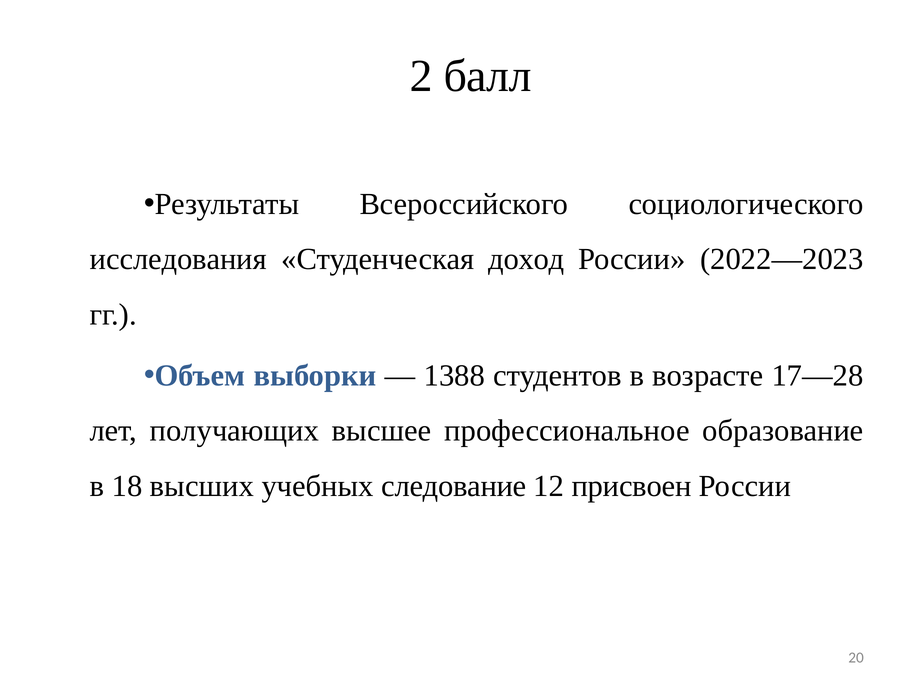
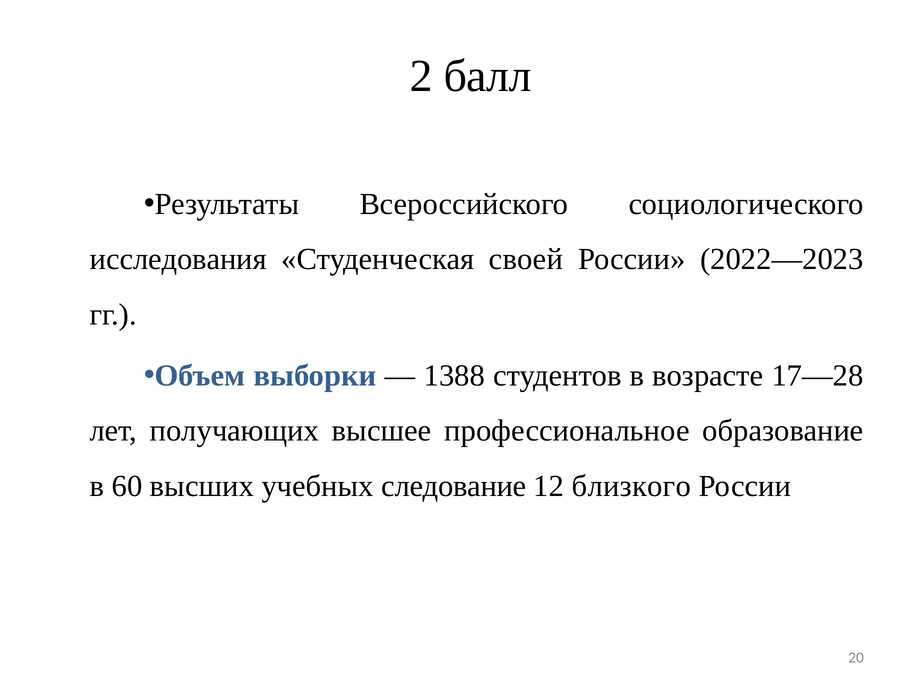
доход: доход -> своей
18: 18 -> 60
присвоен: присвоен -> близкого
